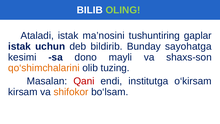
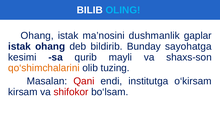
OLING colour: light green -> light blue
Ataladi at (37, 36): Ataladi -> Ohang
tushuntiring: tushuntiring -> dushmanlik
istak uchun: uchun -> ohang
dono: dono -> qurib
shifokor colour: orange -> red
